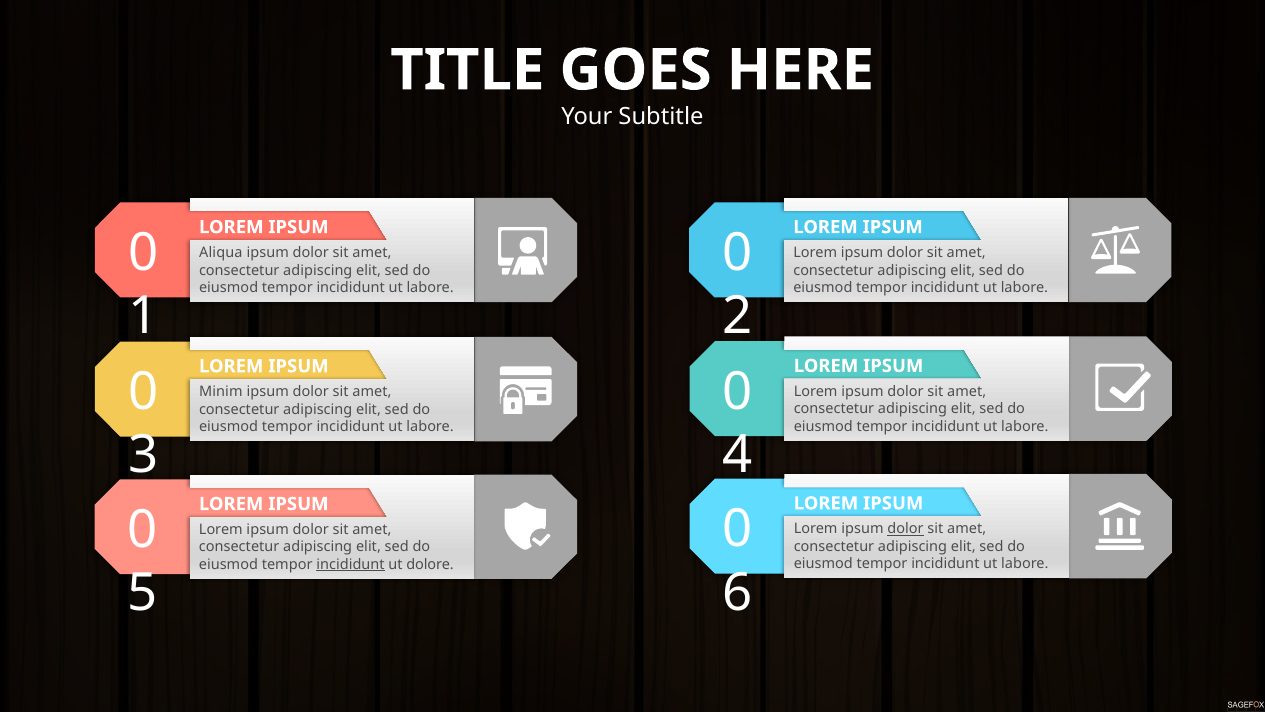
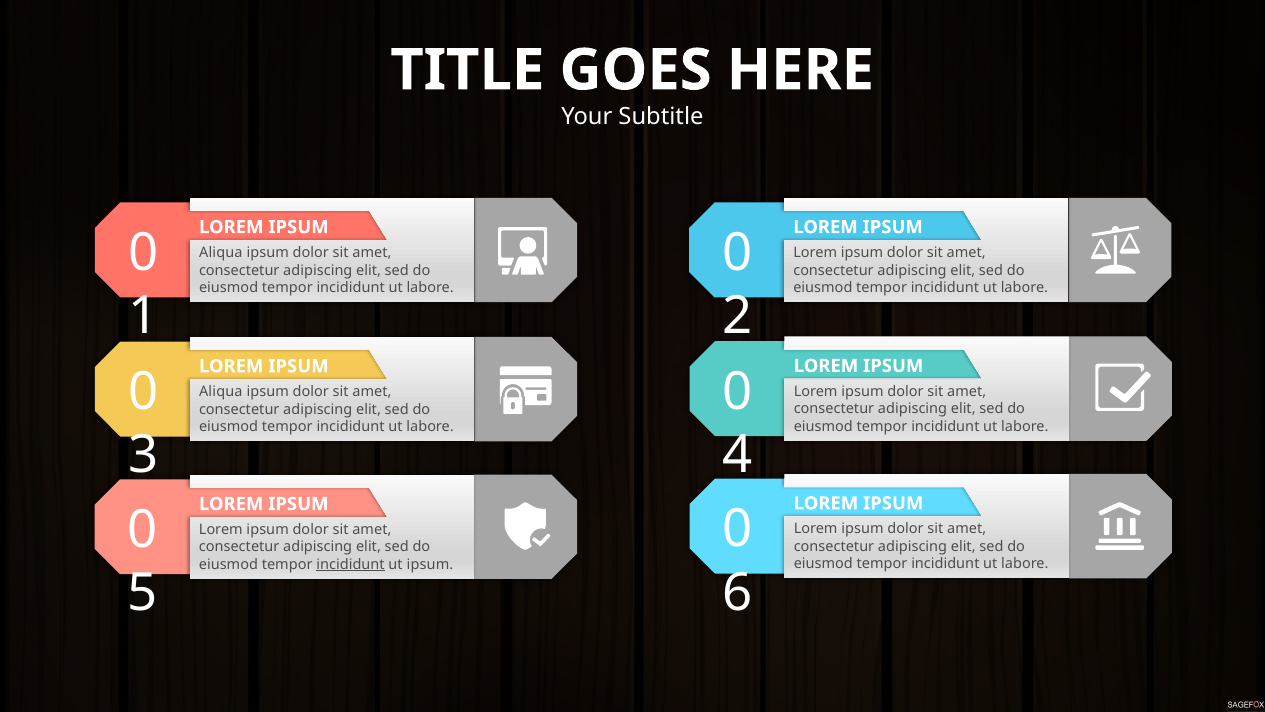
Minim at (221, 392): Minim -> Aliqua
dolor at (906, 529) underline: present -> none
ut dolore: dolore -> ipsum
